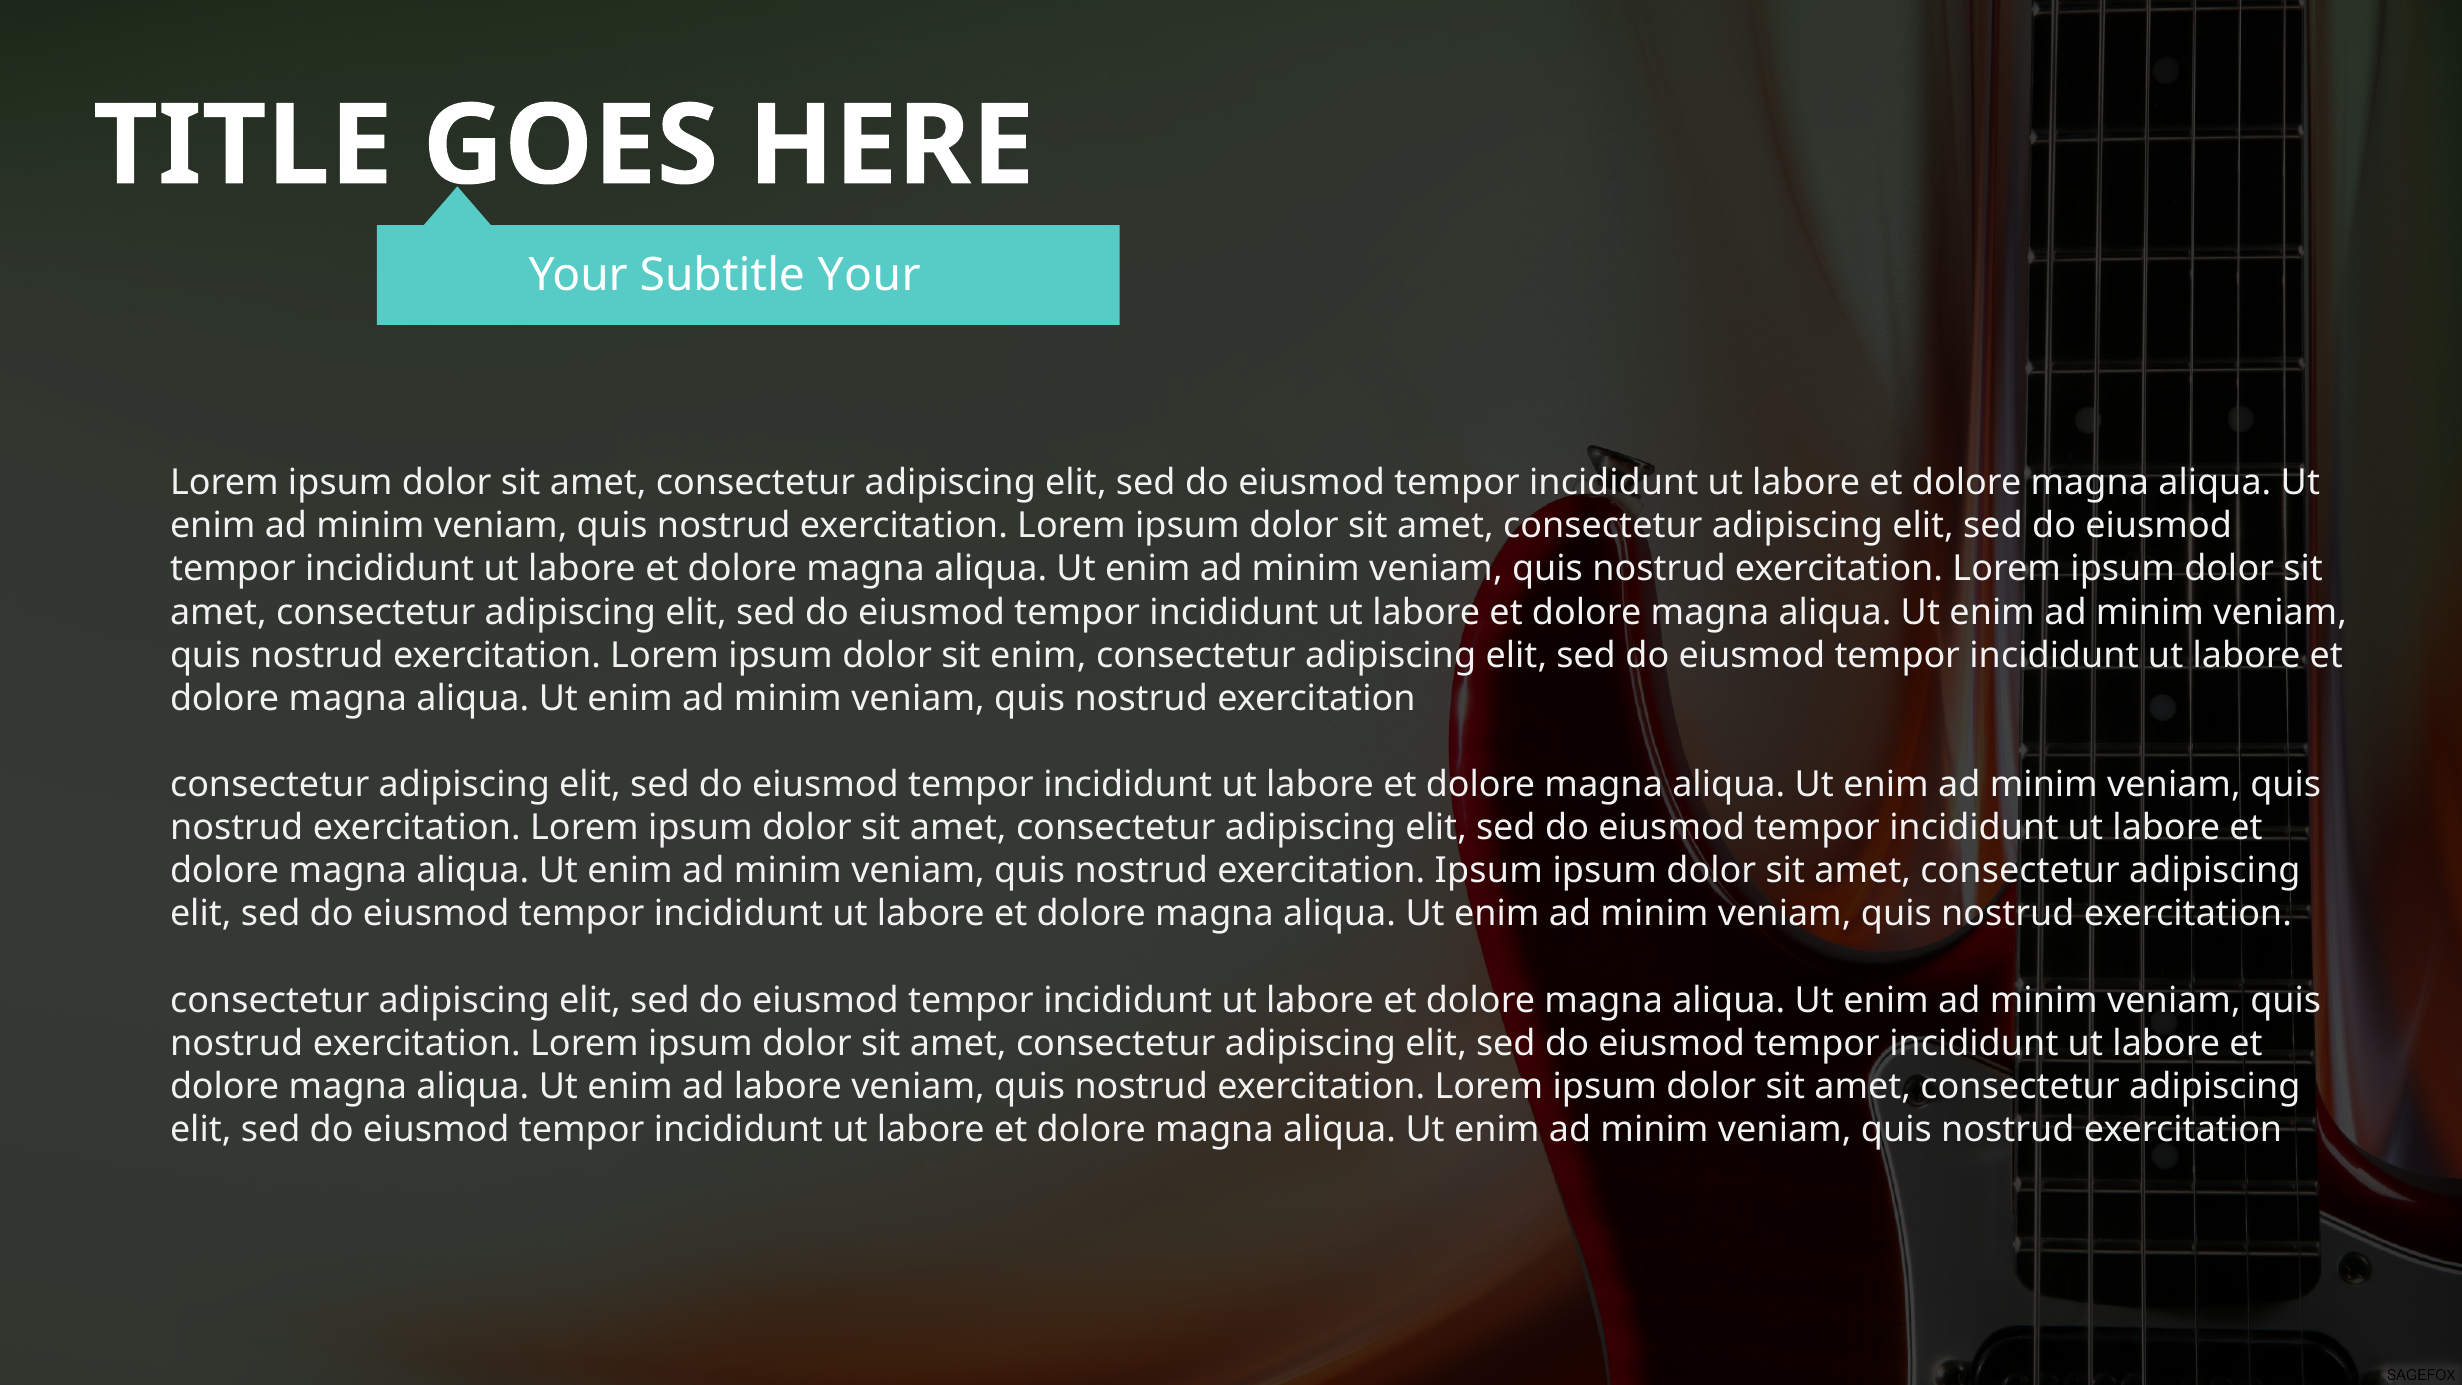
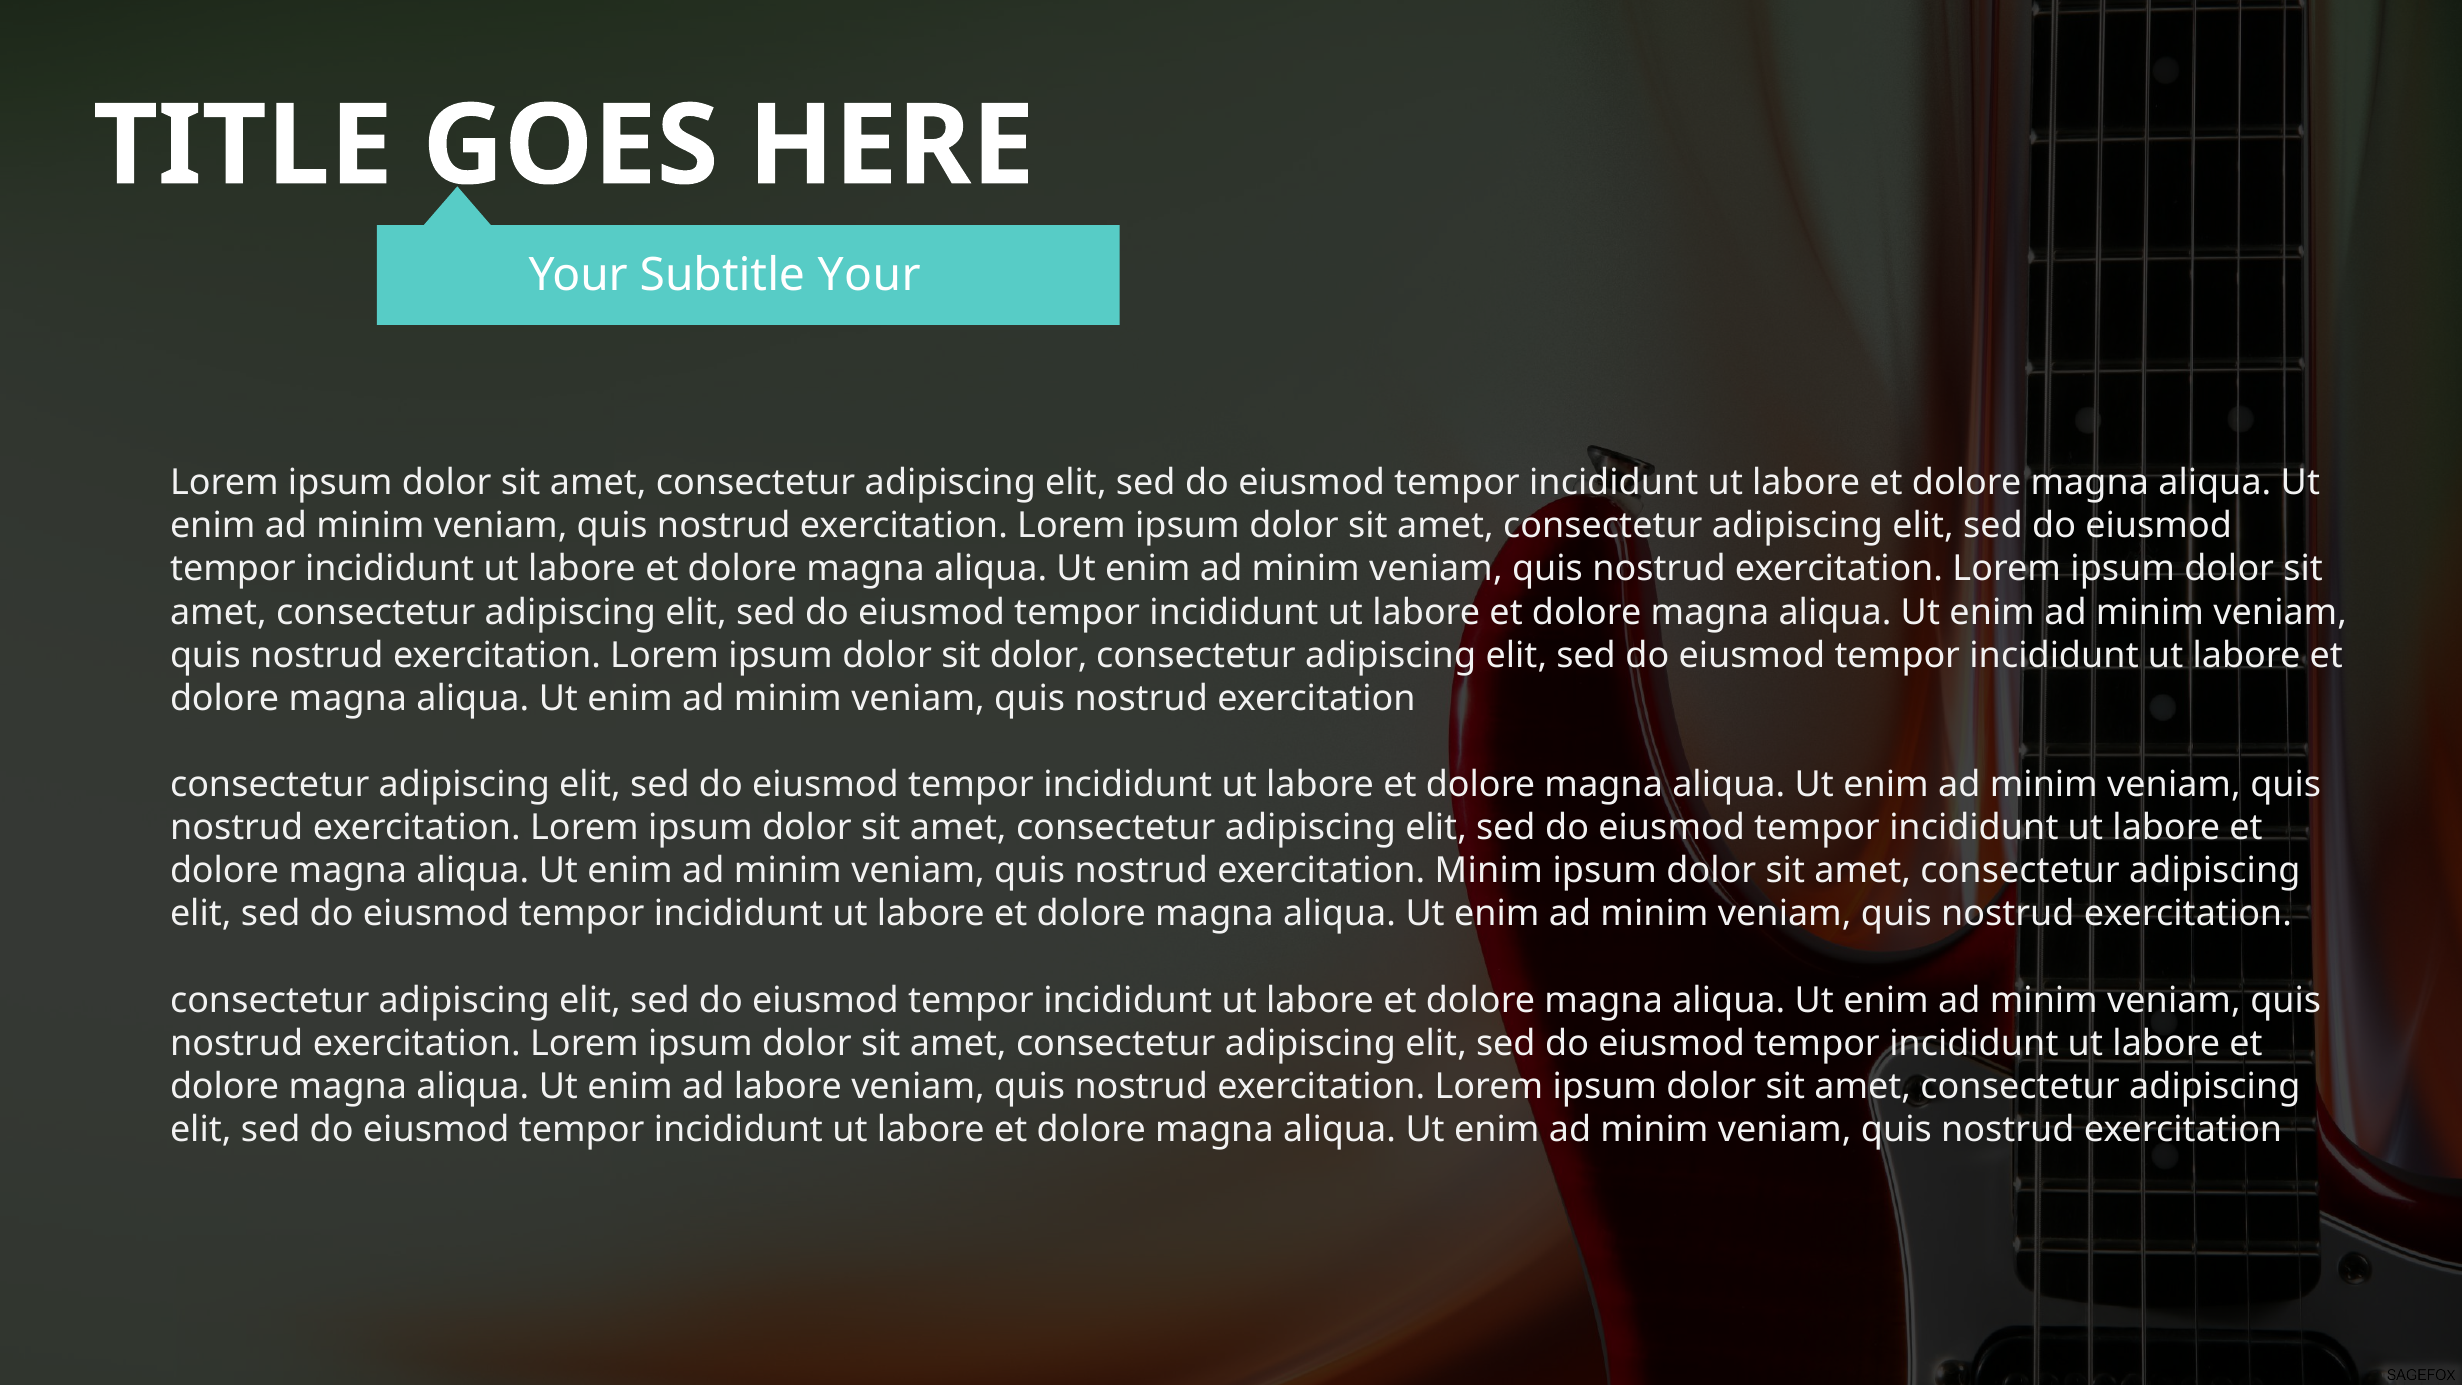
sit enim: enim -> dolor
exercitation Ipsum: Ipsum -> Minim
